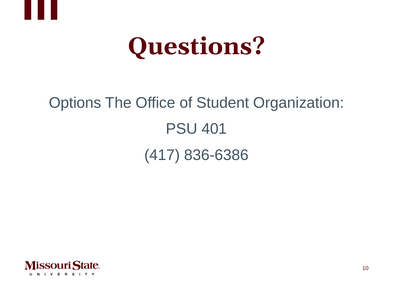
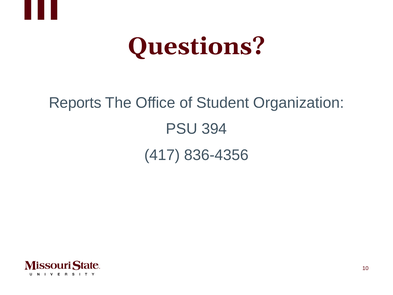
Options: Options -> Reports
401: 401 -> 394
836-6386: 836-6386 -> 836-4356
